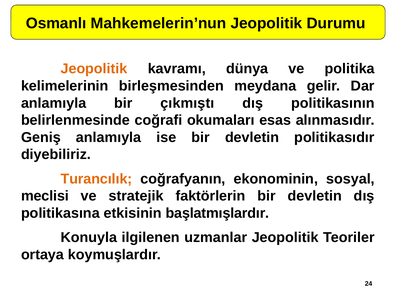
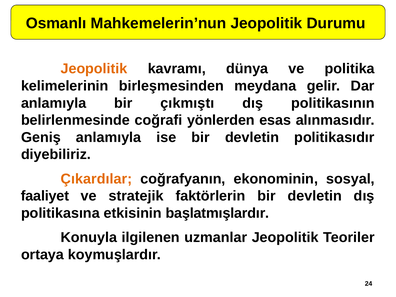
okumaları: okumaları -> yönlerden
Turancılık: Turancılık -> Çıkardılar
meclisi: meclisi -> faaliyet
